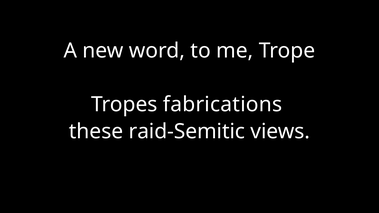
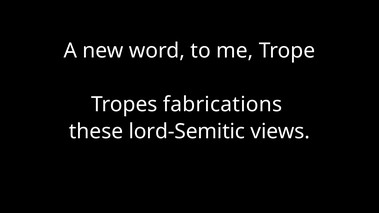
raid-Semitic: raid-Semitic -> lord-Semitic
